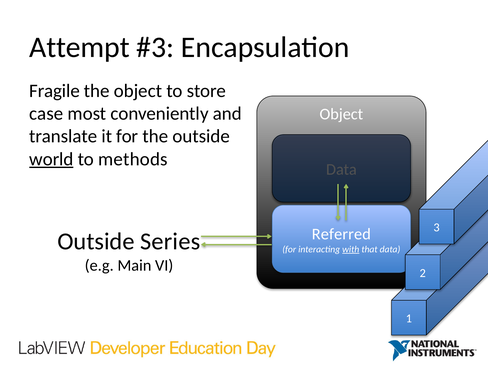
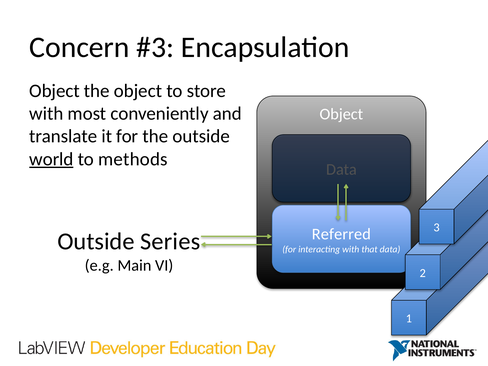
Attempt: Attempt -> Concern
Fragile at (55, 91): Fragile -> Object
case at (46, 114): case -> with
with at (351, 249) underline: present -> none
